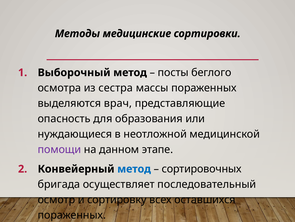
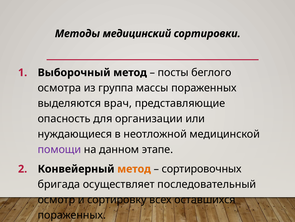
медицинские: медицинские -> медицинский
сестра: сестра -> группа
образования: образования -> организации
метод at (134, 168) colour: blue -> orange
